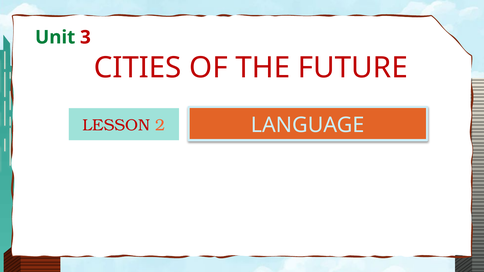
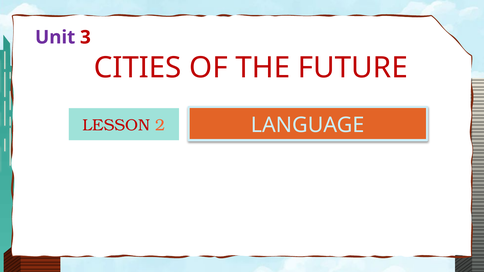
Unit colour: green -> purple
